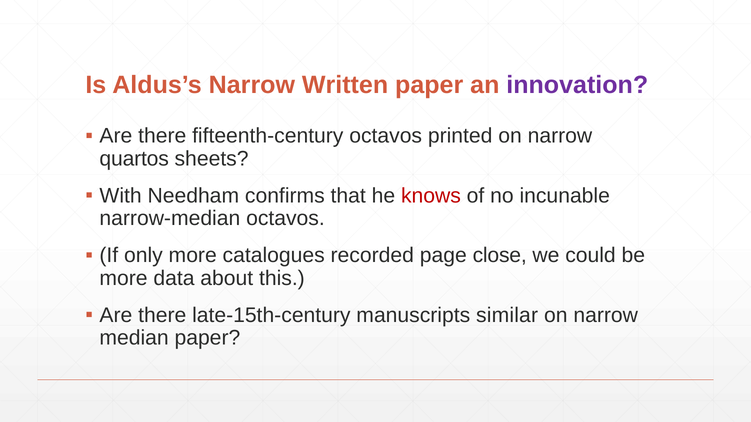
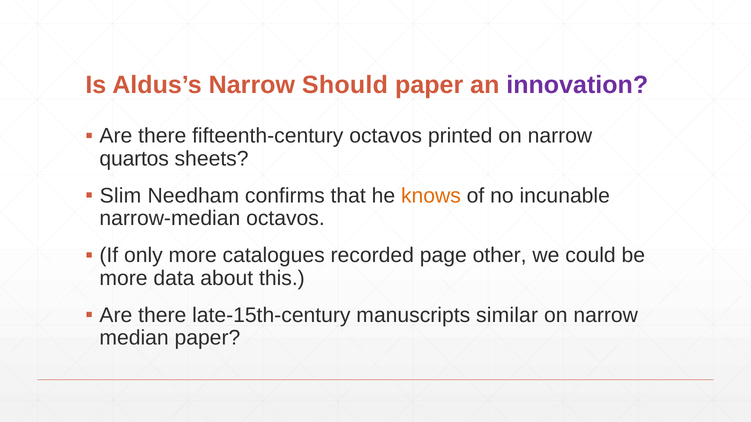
Written: Written -> Should
With: With -> Slim
knows colour: red -> orange
close: close -> other
